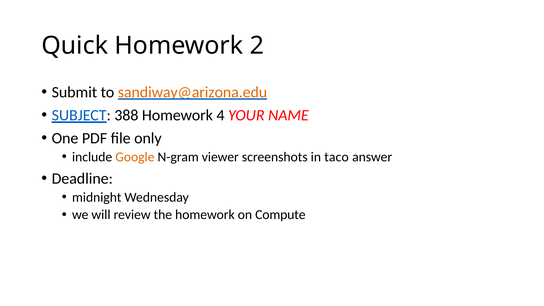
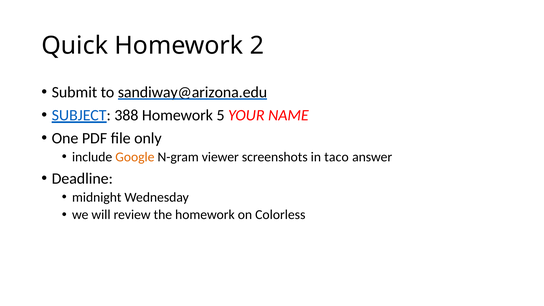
sandiway@arizona.edu colour: orange -> black
4: 4 -> 5
Compute: Compute -> Colorless
